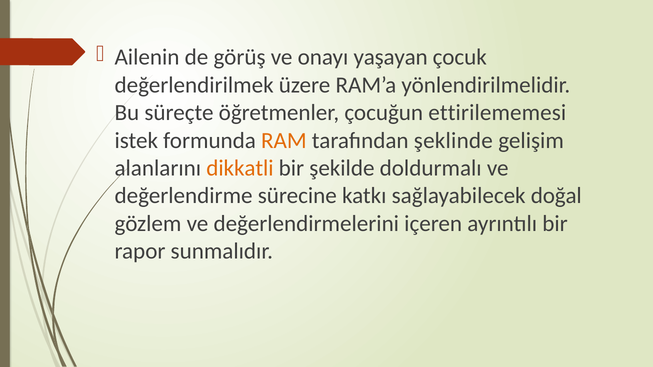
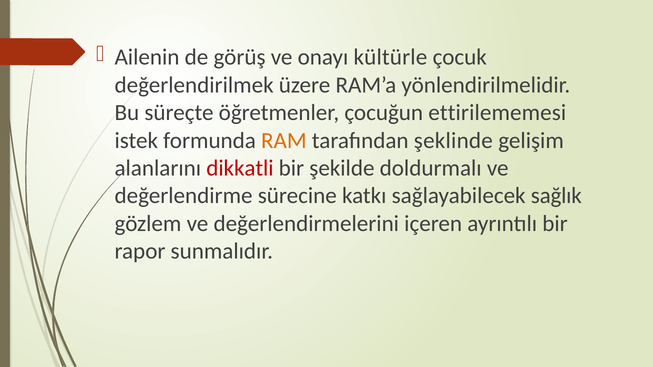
yaşayan: yaşayan -> kültürle
dikkatli colour: orange -> red
doğal: doğal -> sağlık
